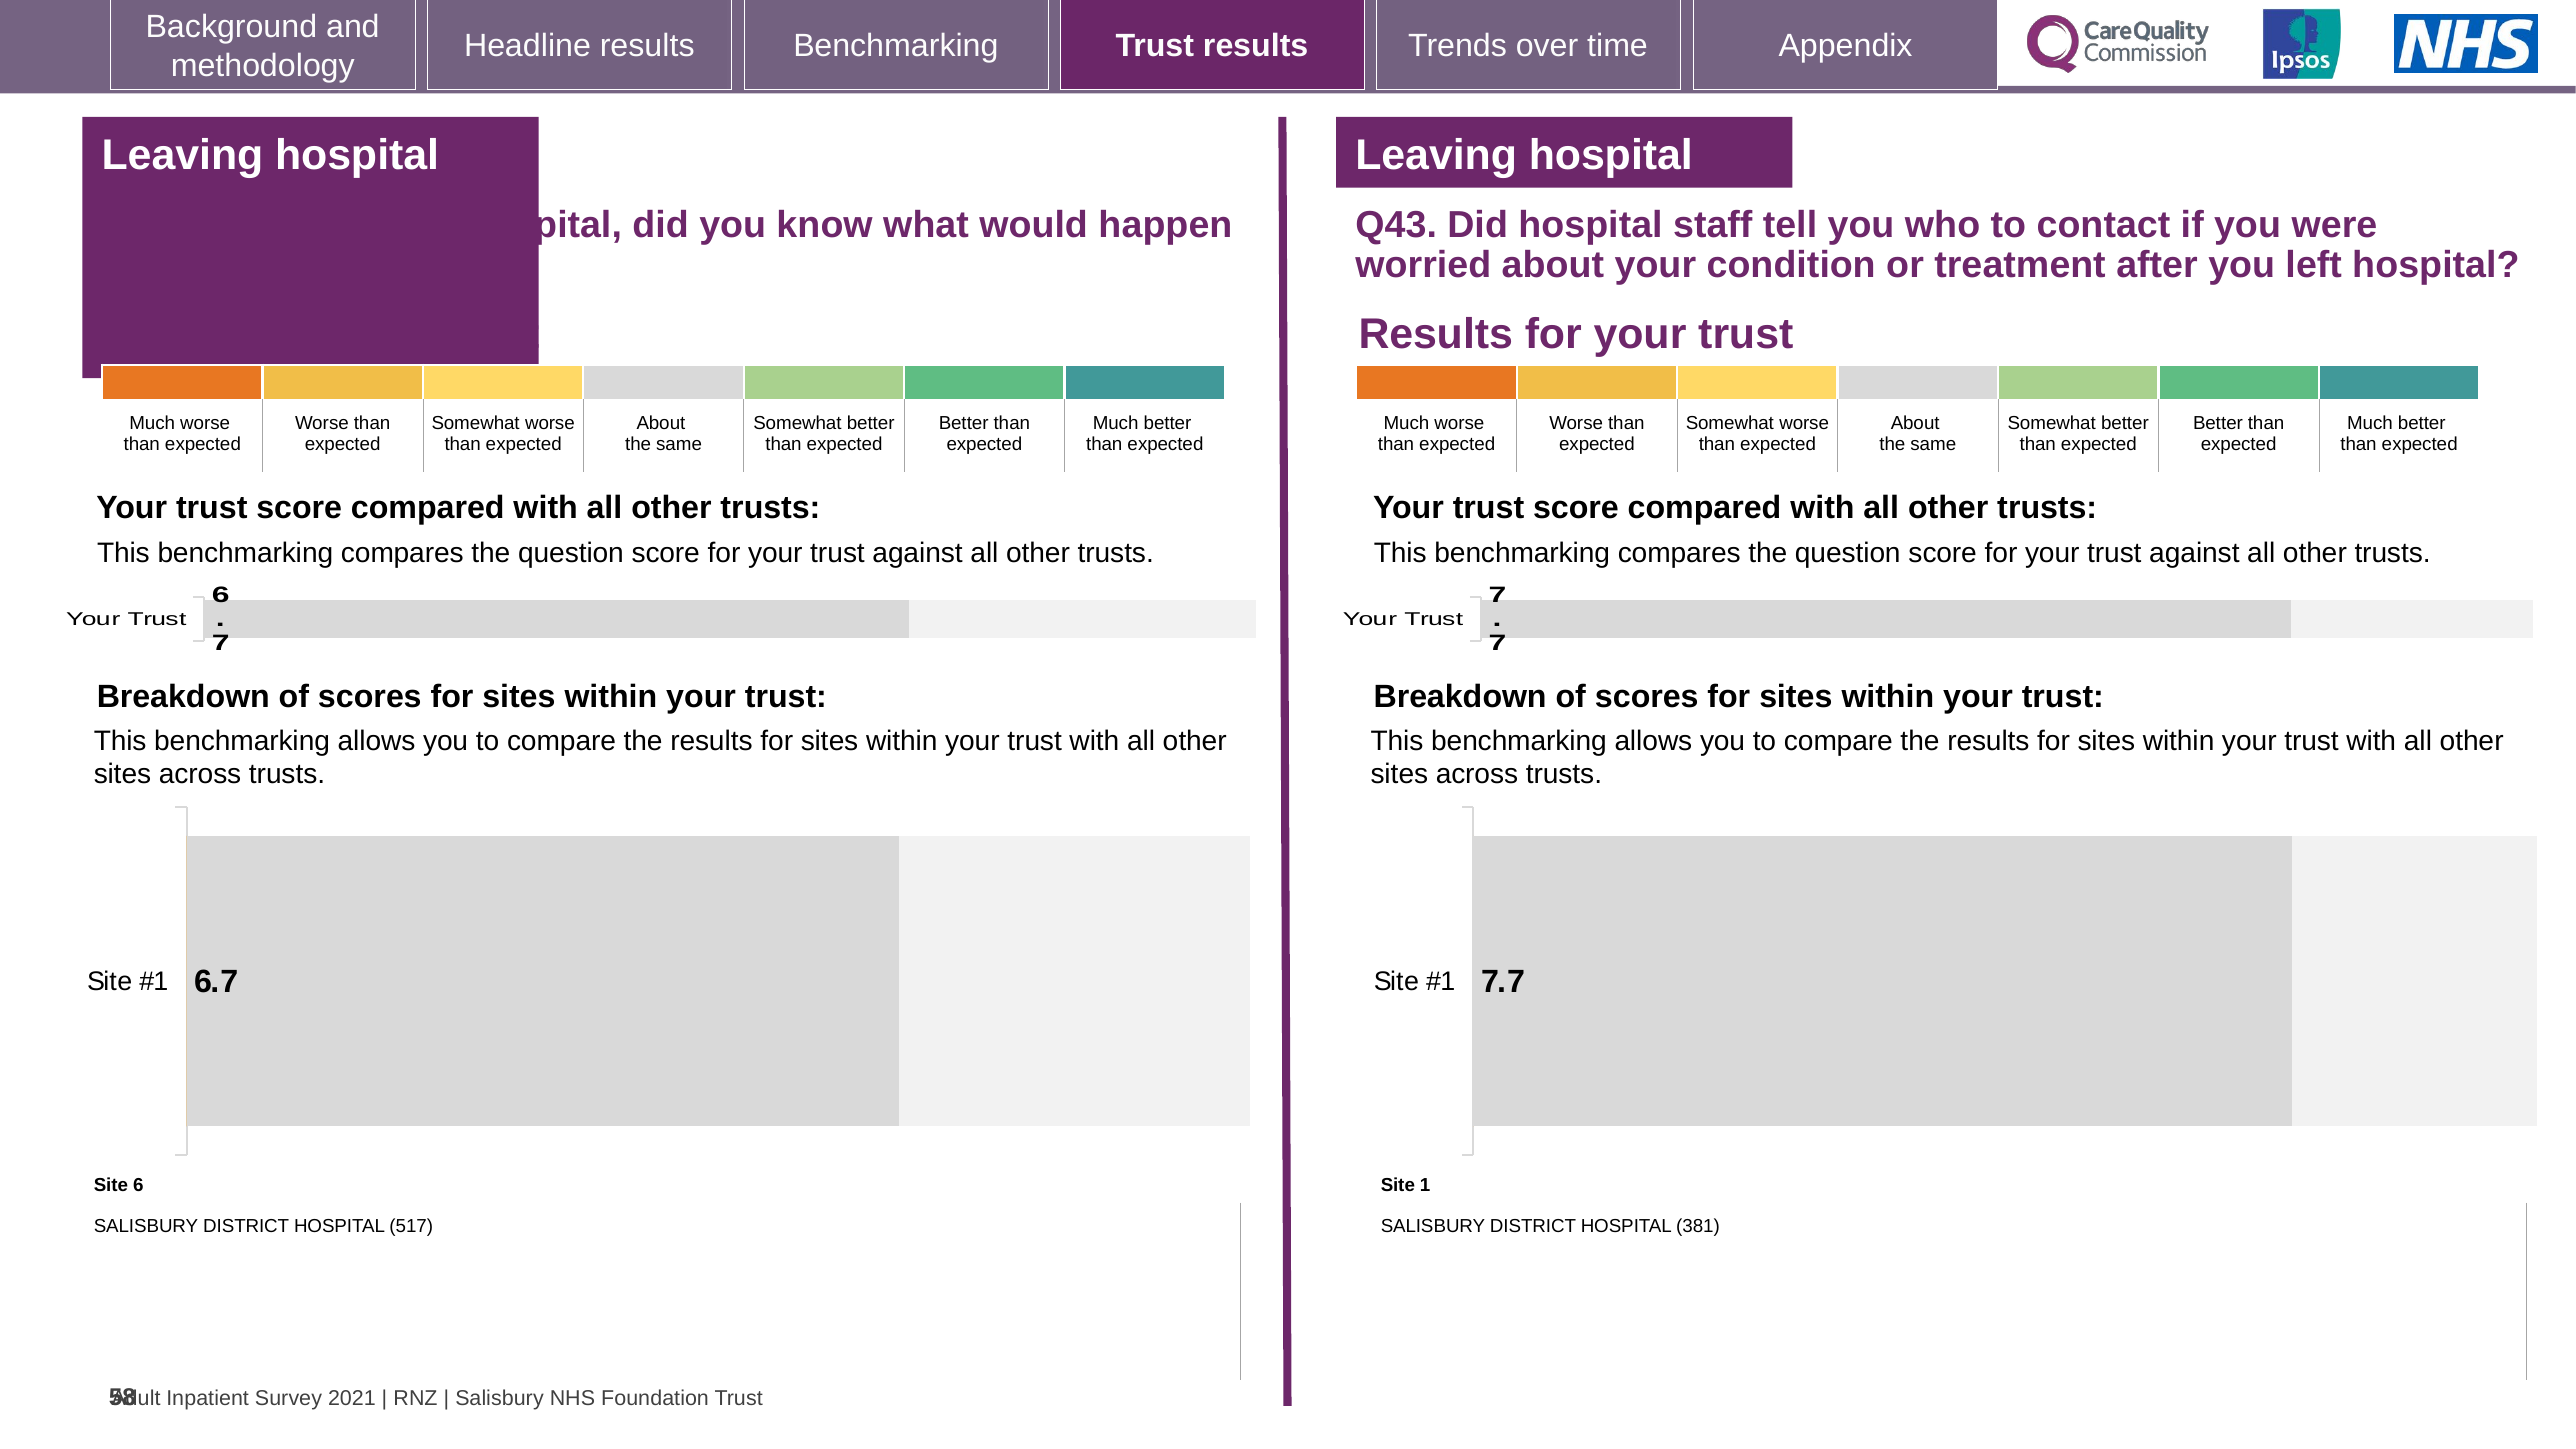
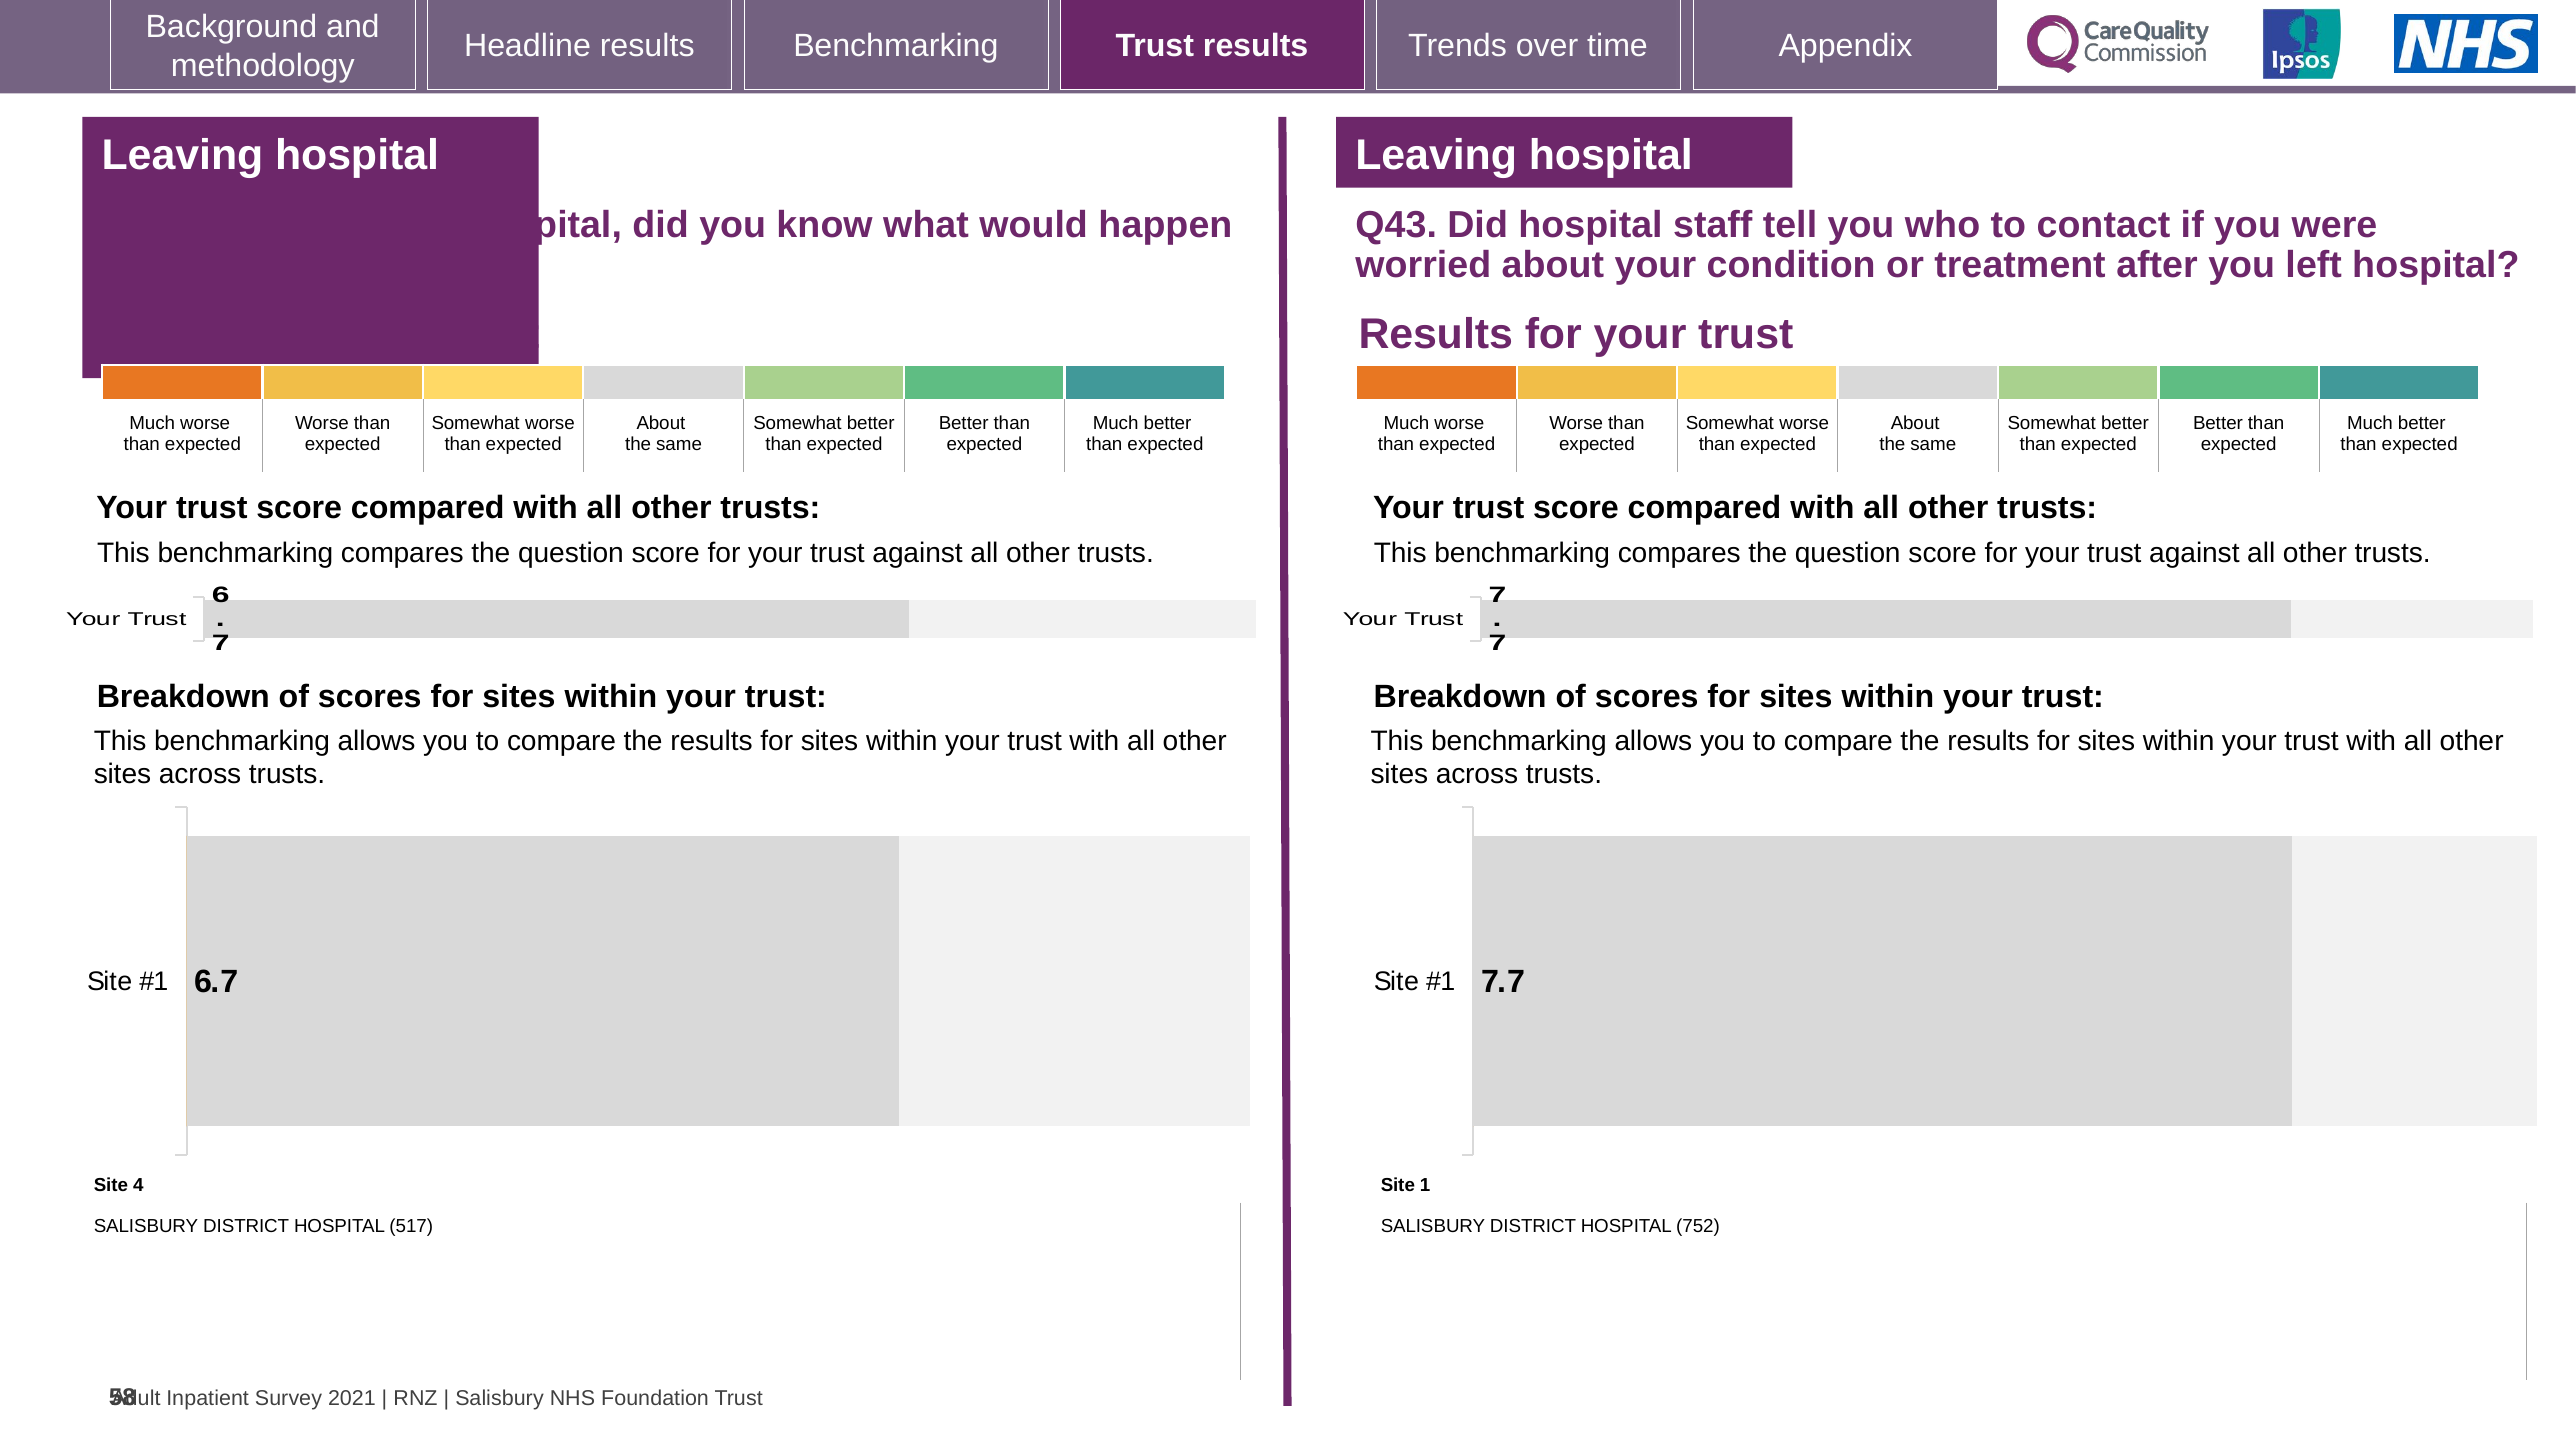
Site 6: 6 -> 4
381: 381 -> 752
